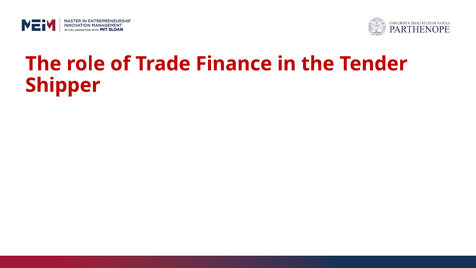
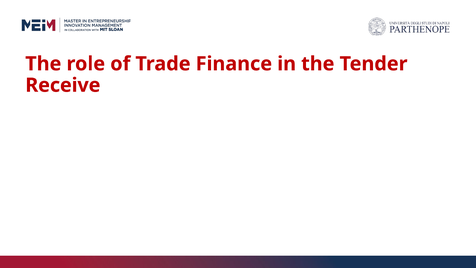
Shipper: Shipper -> Receive
